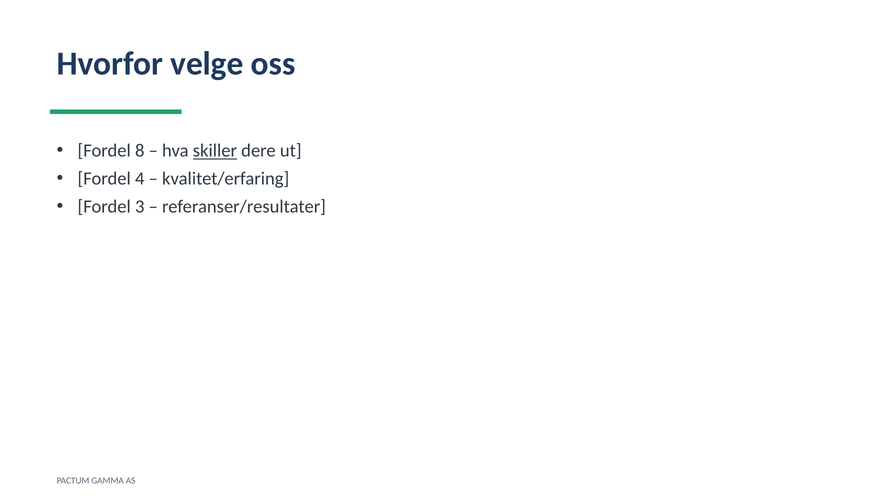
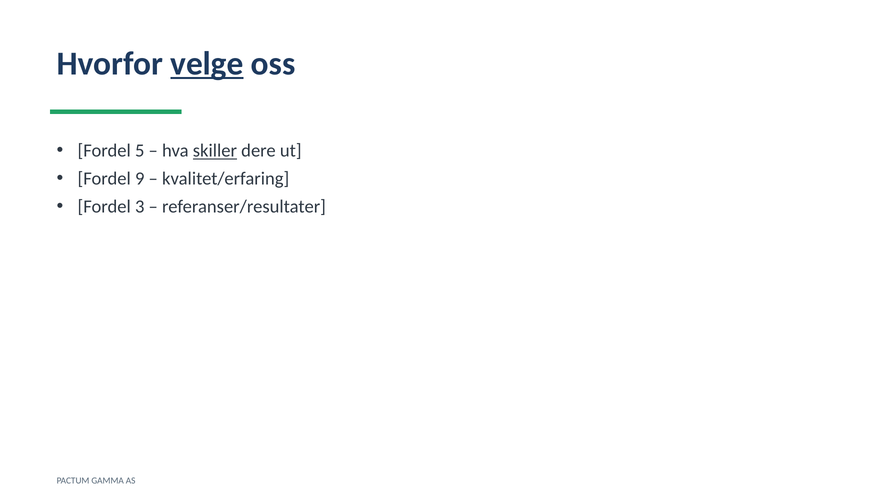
velge underline: none -> present
8: 8 -> 5
4: 4 -> 9
